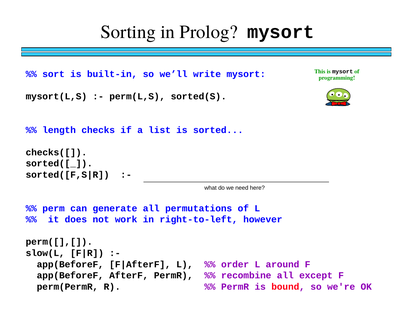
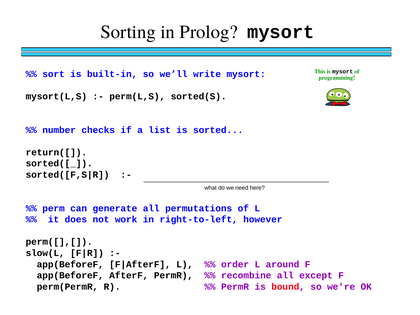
length: length -> number
checks([: checks([ -> return([
